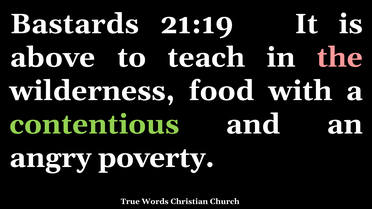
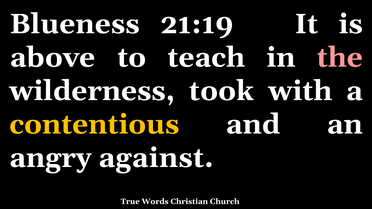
Bastards: Bastards -> Blueness
food: food -> took
contentious colour: light green -> yellow
poverty: poverty -> against
